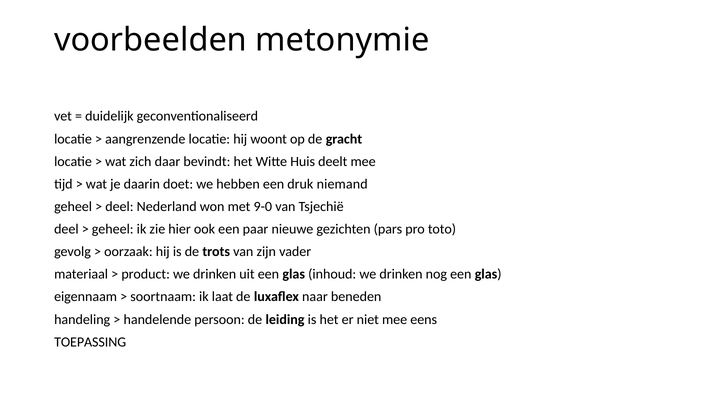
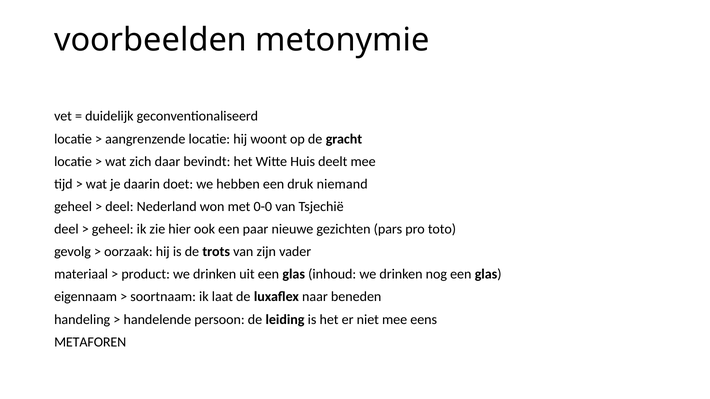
9-0: 9-0 -> 0-0
TOEPASSING: TOEPASSING -> METAFOREN
